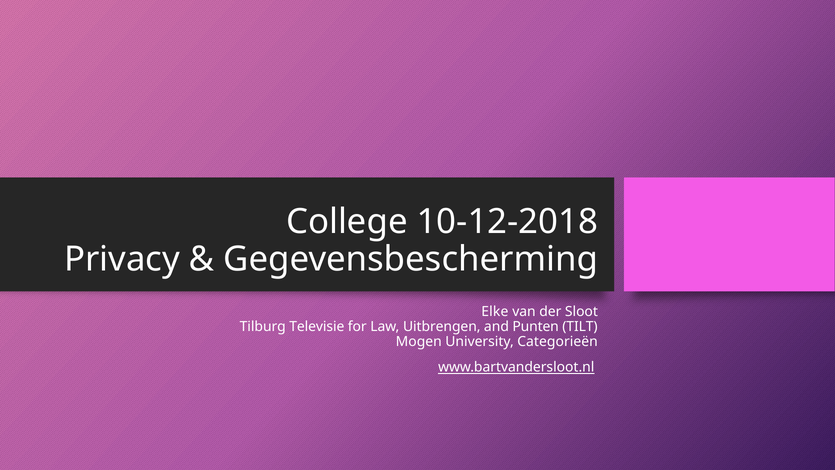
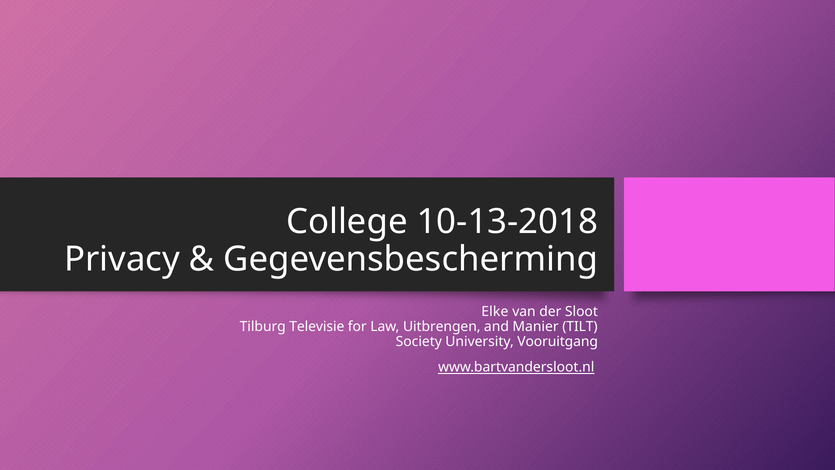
10-12-2018: 10-12-2018 -> 10-13-2018
Punten: Punten -> Manier
Mogen: Mogen -> Society
Categorieën: Categorieën -> Vooruitgang
